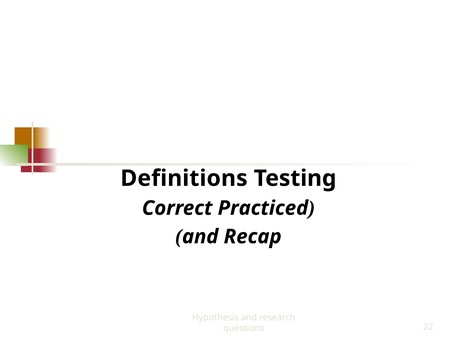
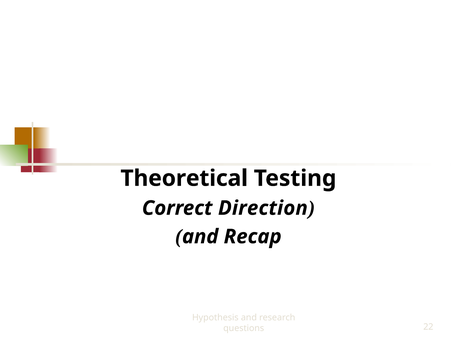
Definitions: Definitions -> Theoretical
Practiced: Practiced -> Direction
